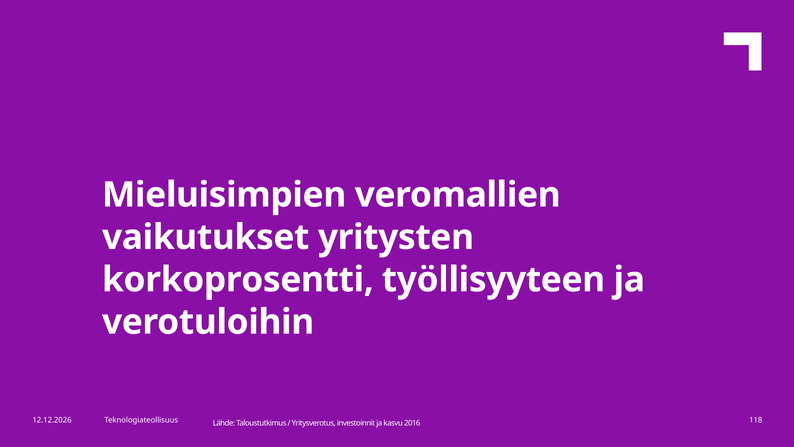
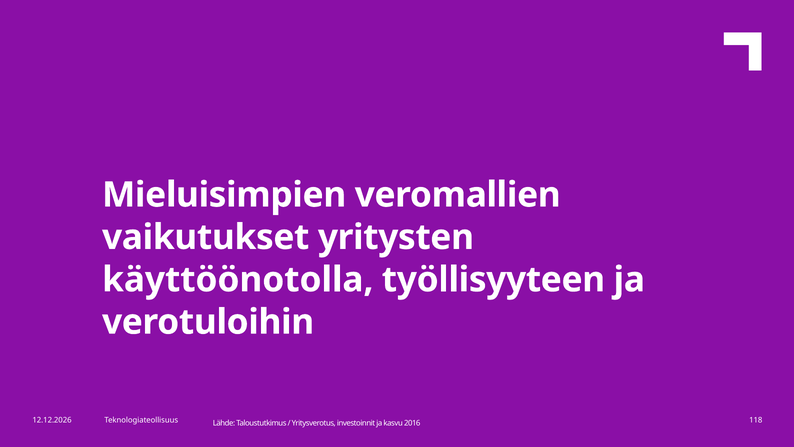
korkoprosentti: korkoprosentti -> käyttöönotolla
